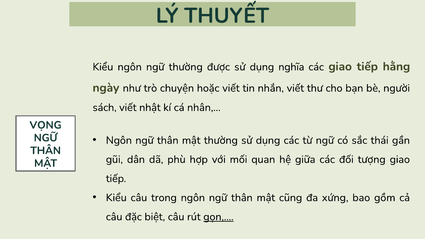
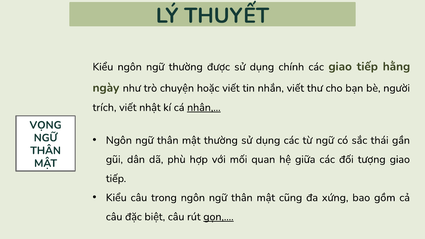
nghĩa: nghĩa -> chính
sách: sách -> trích
nhân underline: none -> present
